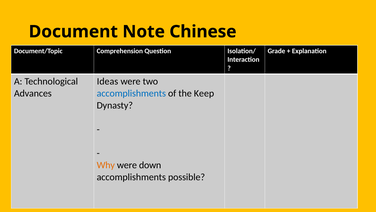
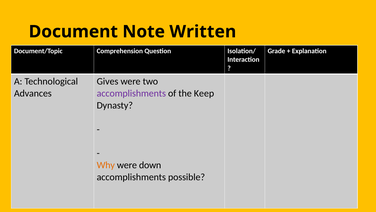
Chinese: Chinese -> Written
Ideas: Ideas -> Gives
accomplishments at (131, 93) colour: blue -> purple
